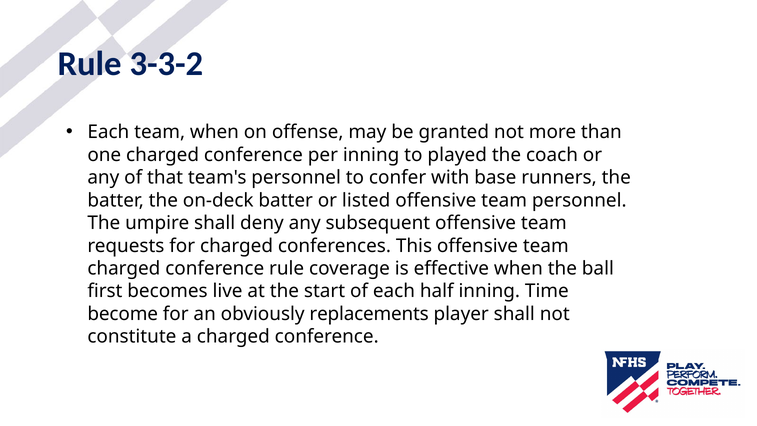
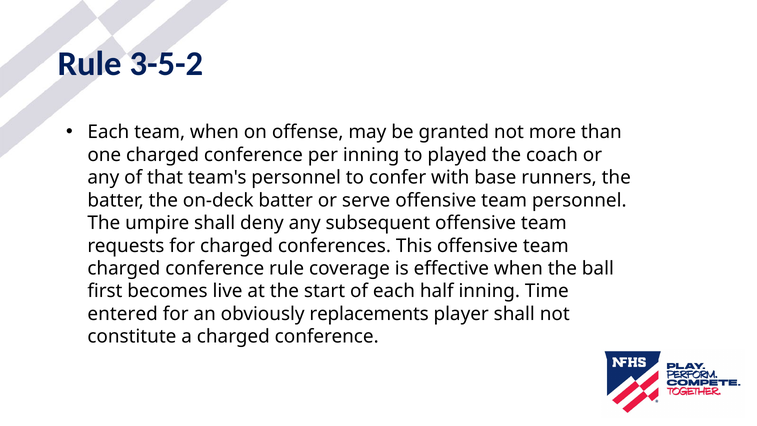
3-3-2: 3-3-2 -> 3-5-2
listed: listed -> serve
become: become -> entered
